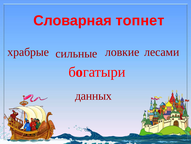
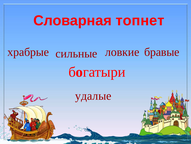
лесами: лесами -> бравые
данных: данных -> удалые
